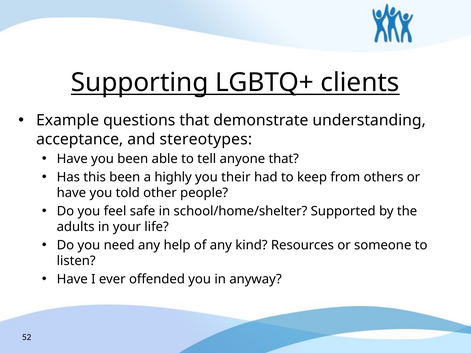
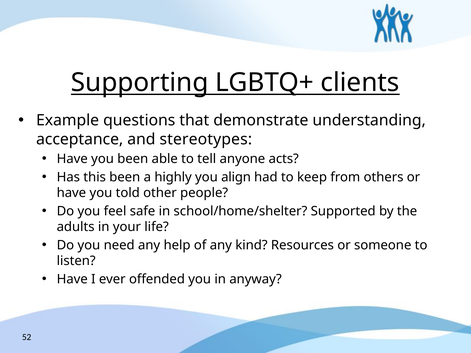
anyone that: that -> acts
their: their -> align
